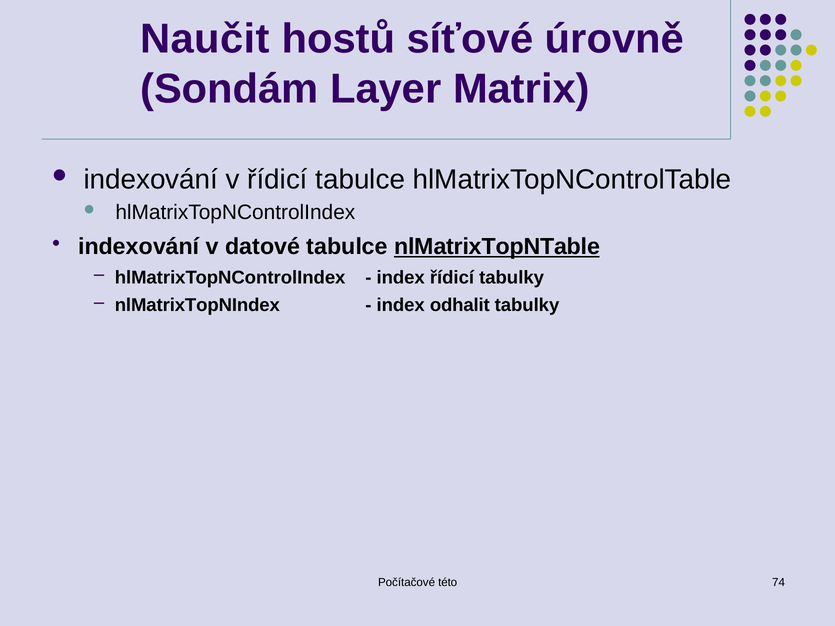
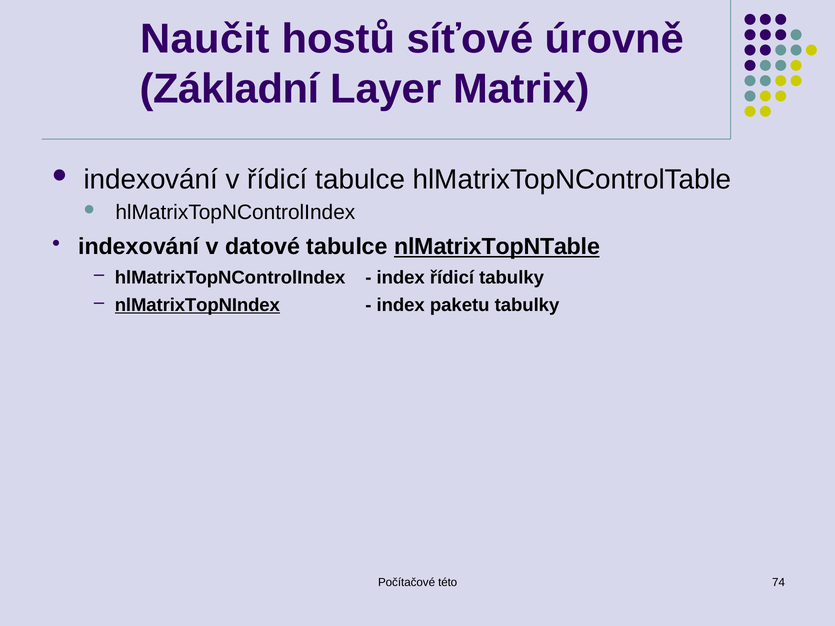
Sondám: Sondám -> Základní
nlMatrixTopNIndex underline: none -> present
odhalit: odhalit -> paketu
